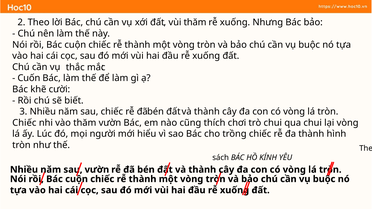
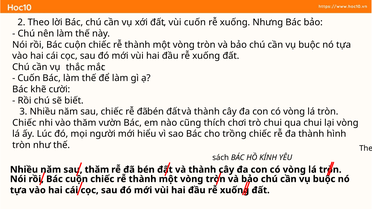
vùi thăm: thăm -> cuốn
vườn at (97, 170): vườn -> thăm
